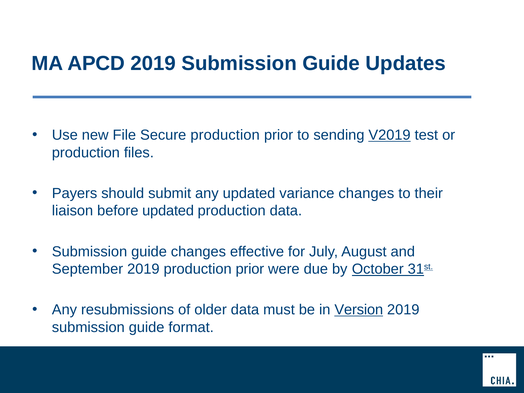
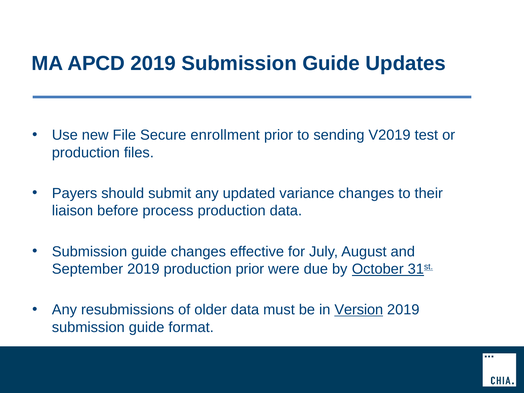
Secure production: production -> enrollment
V2019 underline: present -> none
before updated: updated -> process
